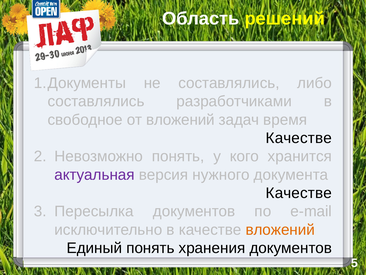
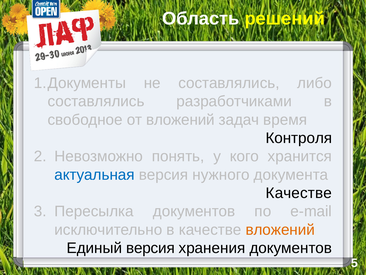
Качестве at (299, 138): Качестве -> Контроля
актуальная colour: purple -> blue
Единый понять: понять -> версия
